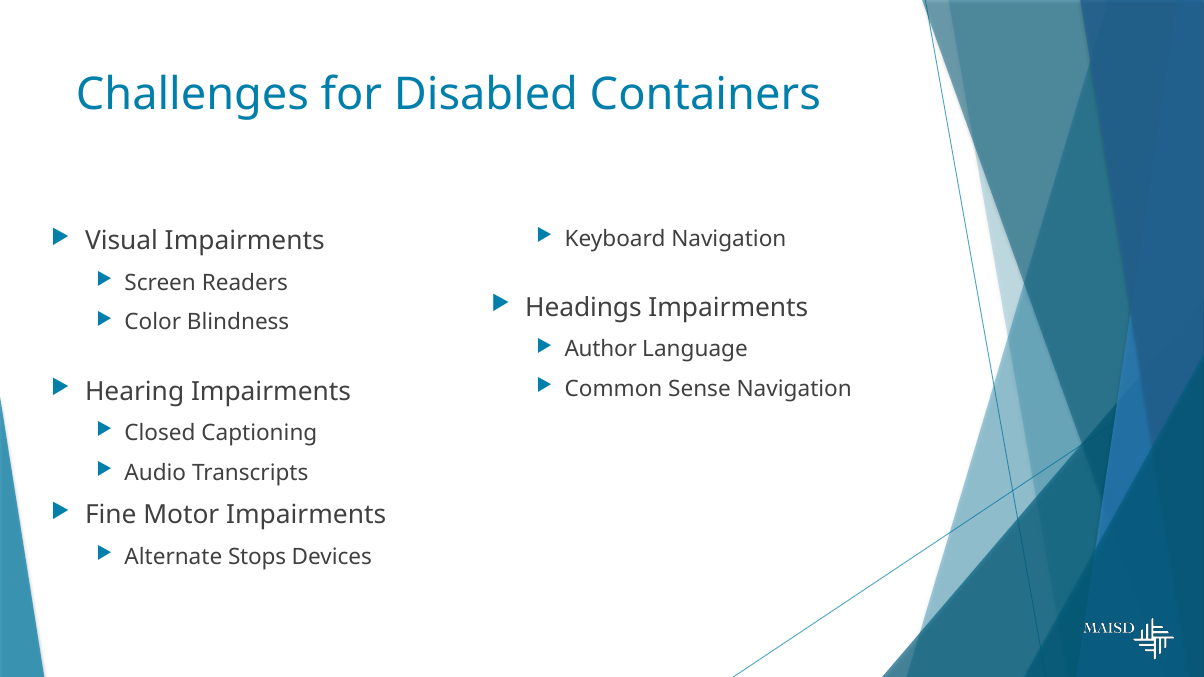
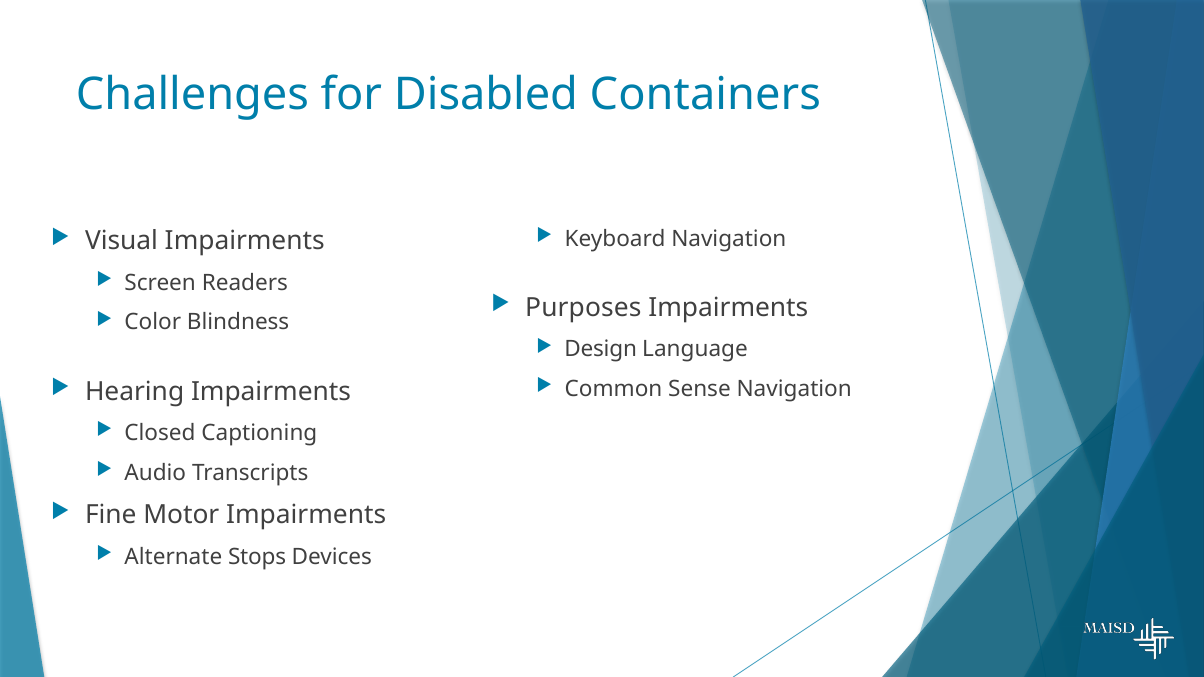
Headings: Headings -> Purposes
Author: Author -> Design
